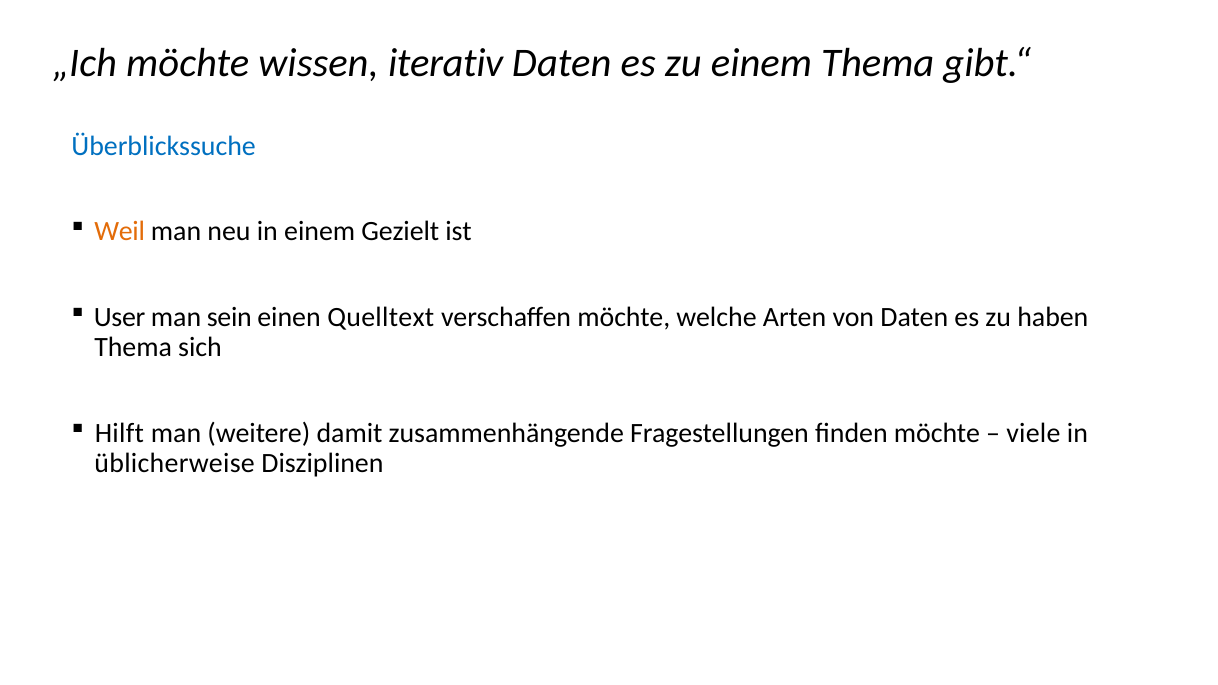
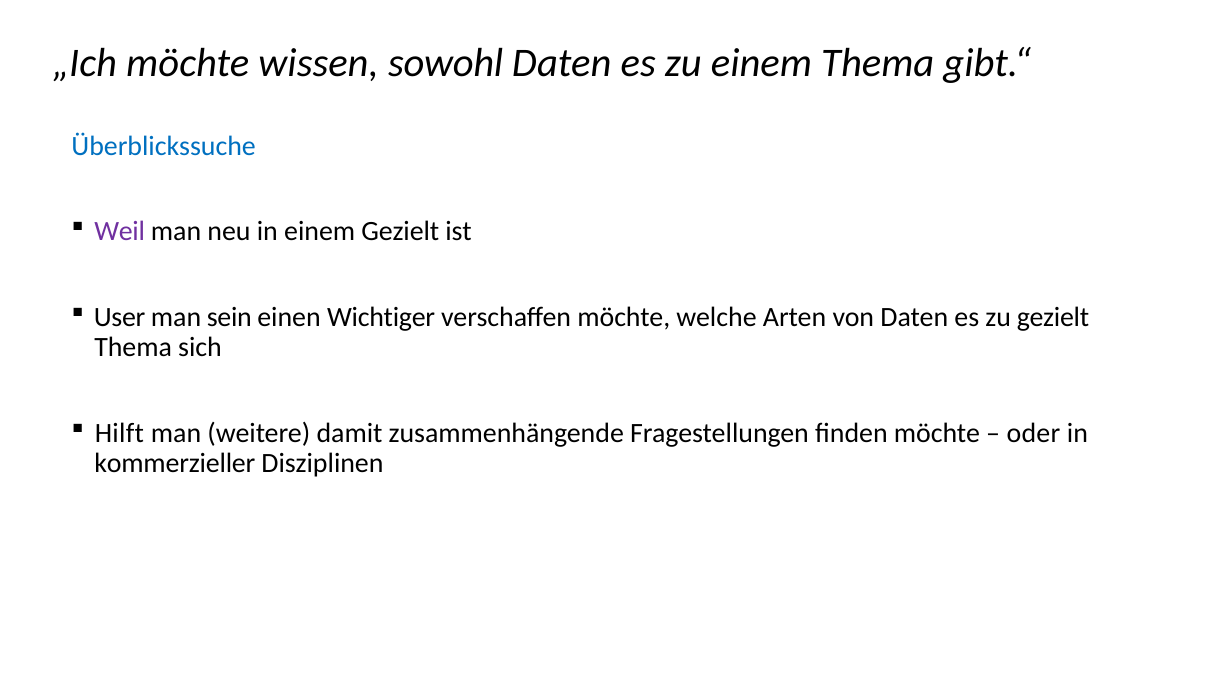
iterativ: iterativ -> sowohl
Weil colour: orange -> purple
Quelltext: Quelltext -> Wichtiger
zu haben: haben -> gezielt
viele: viele -> oder
üblicherweise: üblicherweise -> kommerzieller
